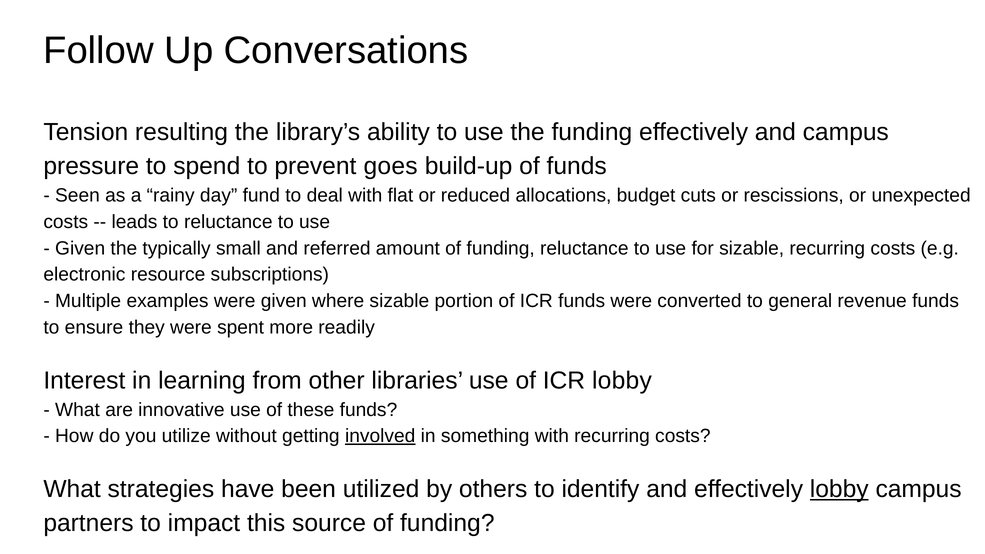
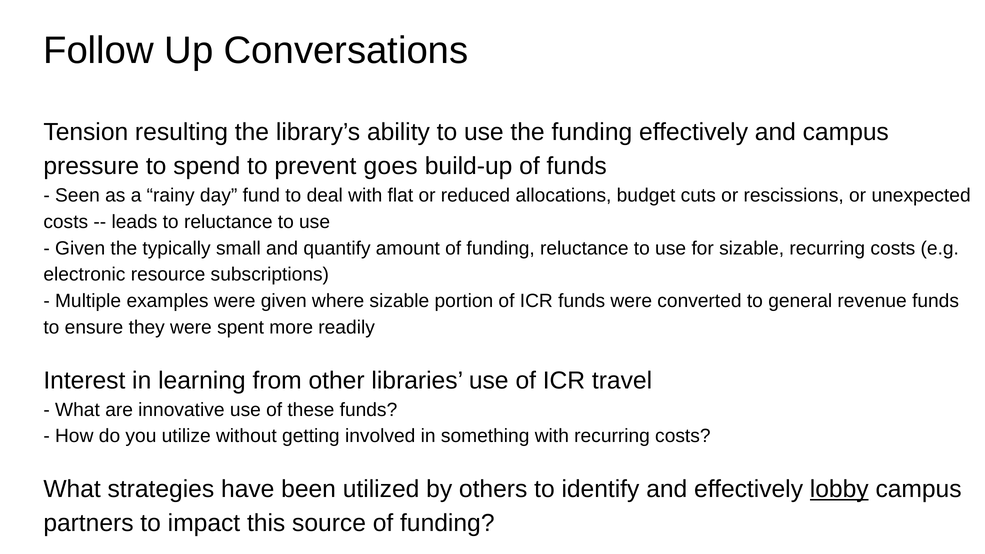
referred: referred -> quantify
ICR lobby: lobby -> travel
involved underline: present -> none
